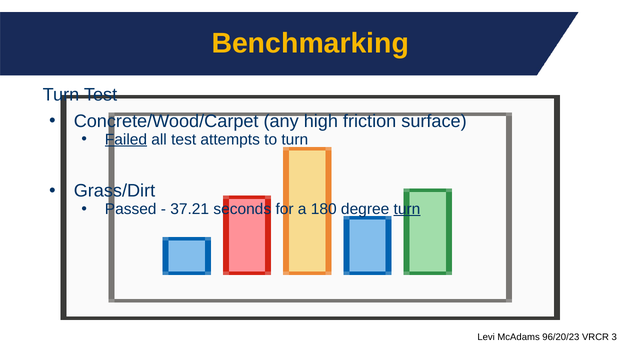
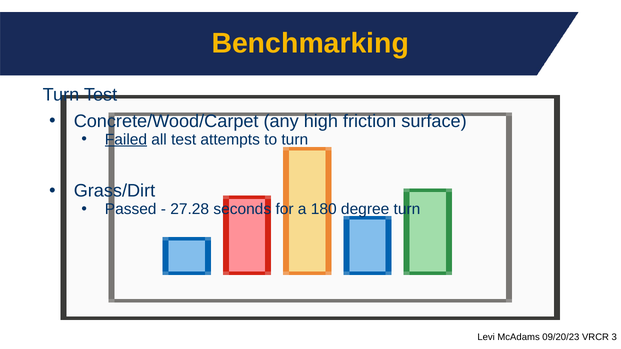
37.21: 37.21 -> 27.28
turn at (407, 209) underline: present -> none
96/20/23: 96/20/23 -> 09/20/23
